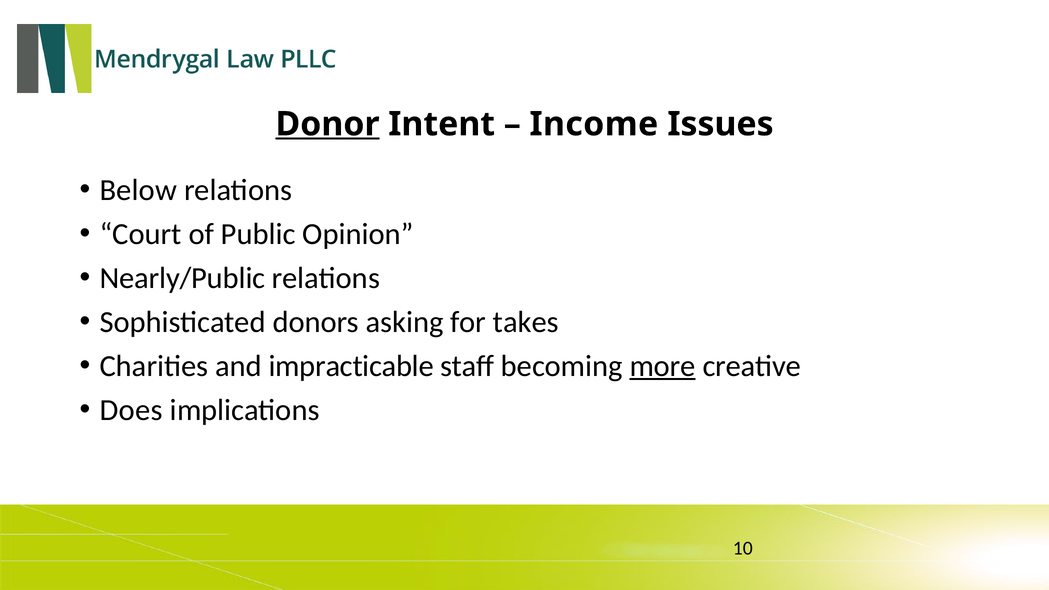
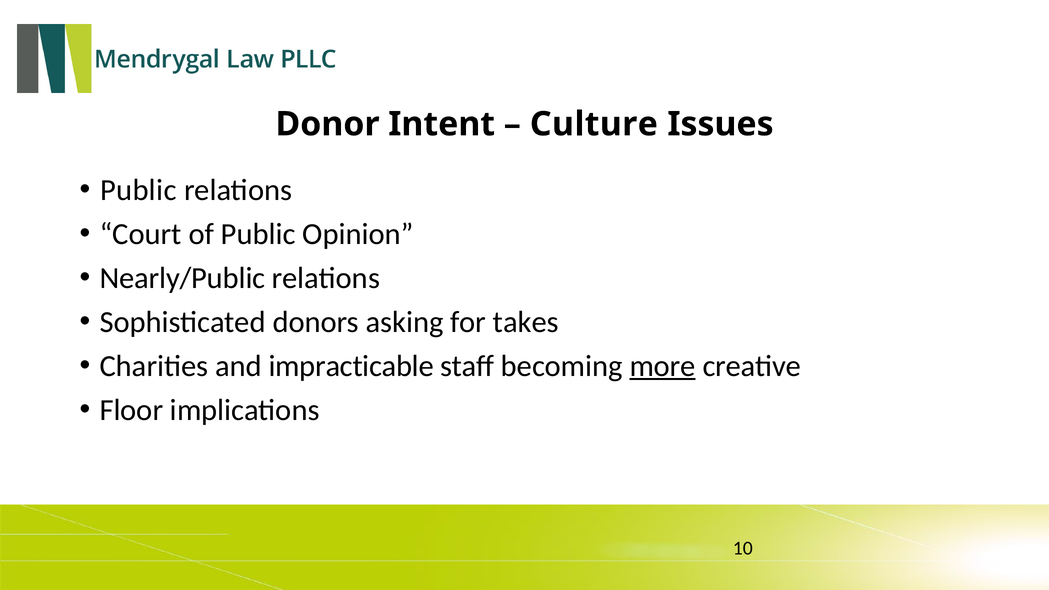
Donor underline: present -> none
Income: Income -> Culture
Below at (138, 190): Below -> Public
Does: Does -> Floor
